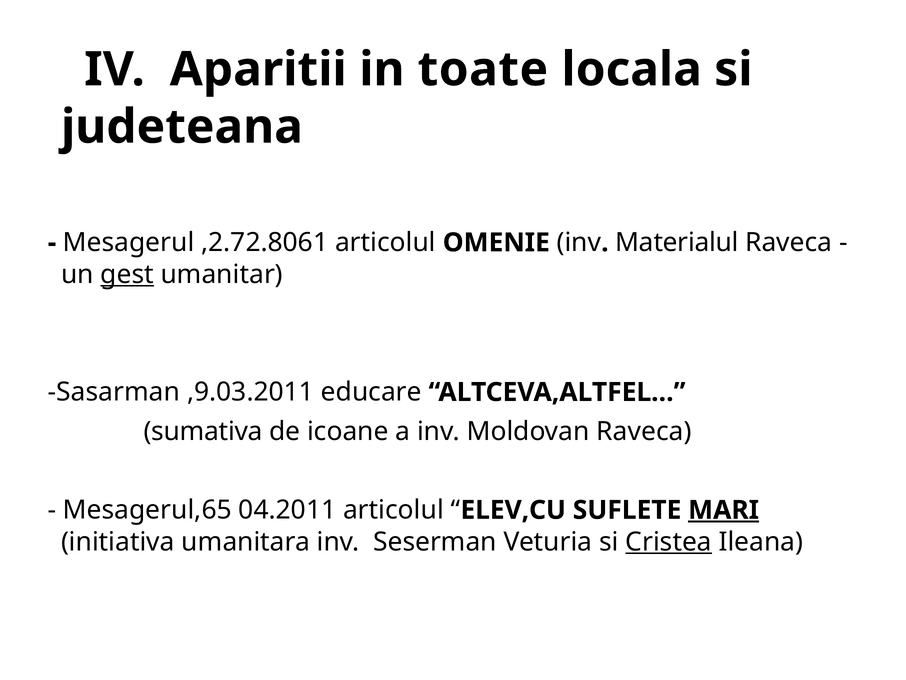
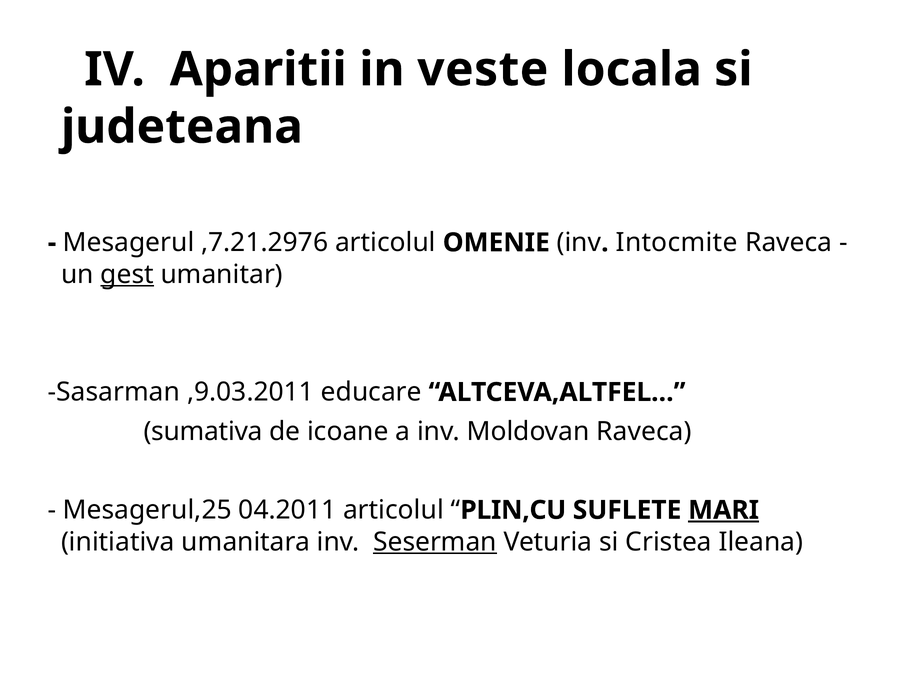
toate: toate -> veste
,2.72.8061: ,2.72.8061 -> ,7.21.2976
Materialul: Materialul -> Intocmite
Mesagerul,65: Mesagerul,65 -> Mesagerul,25
ELEV,CU: ELEV,CU -> PLIN,CU
Seserman underline: none -> present
Cristea underline: present -> none
